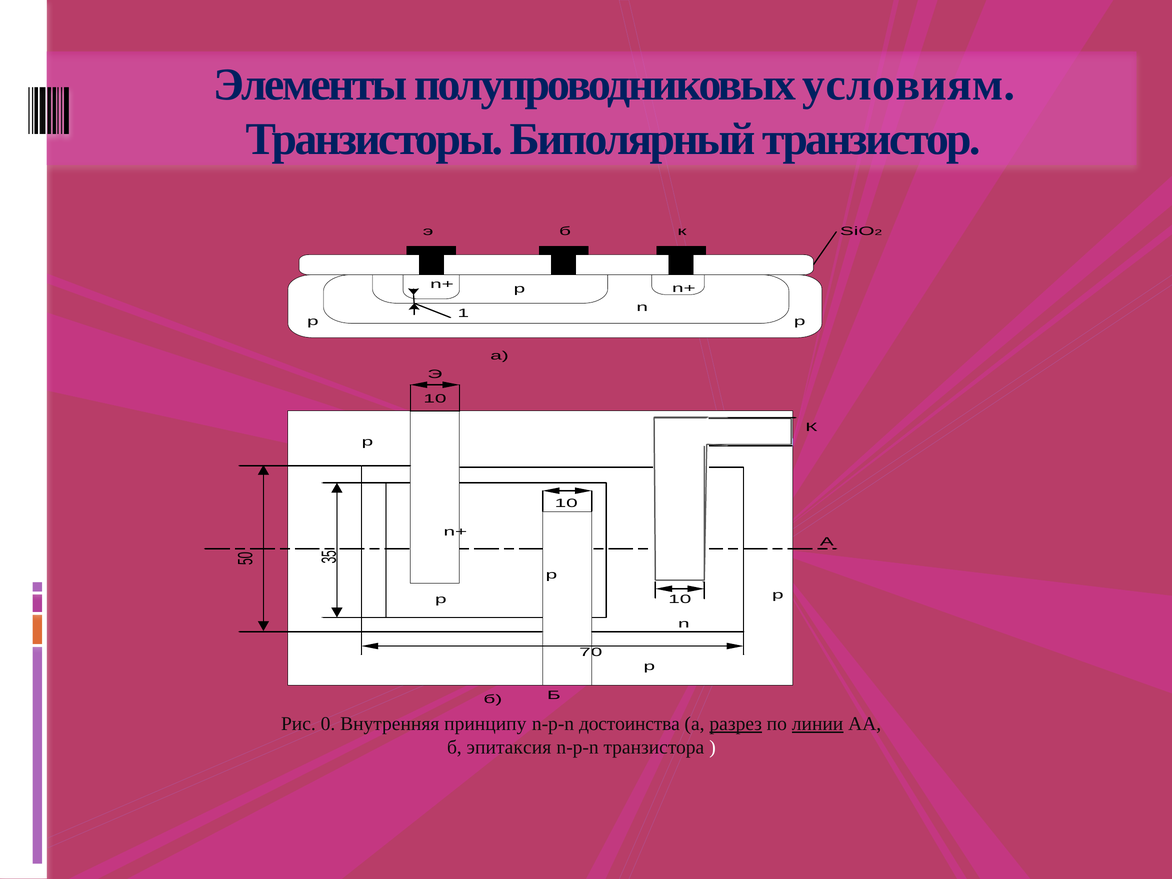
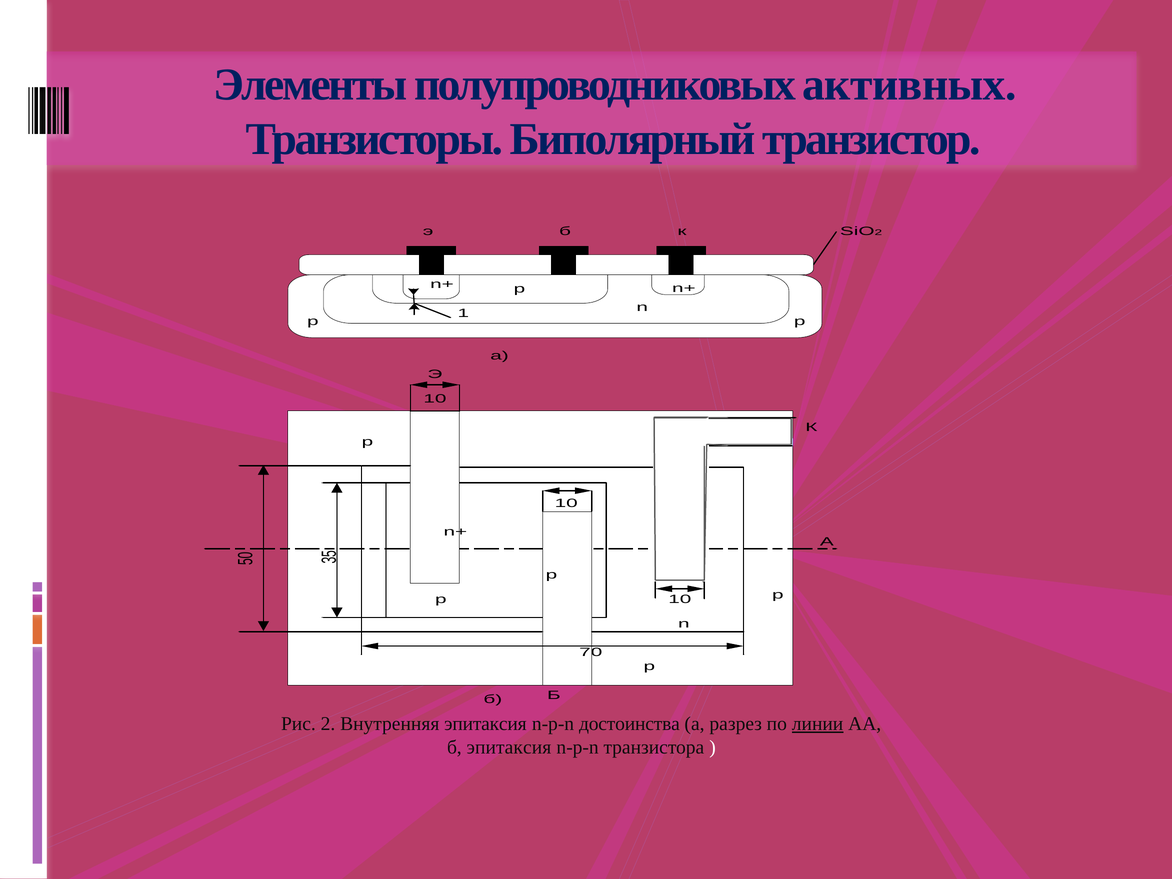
условиям: условиям -> активных
Рис 0: 0 -> 2
Внутренняя принципу: принципу -> эпитаксия
разрез underline: present -> none
